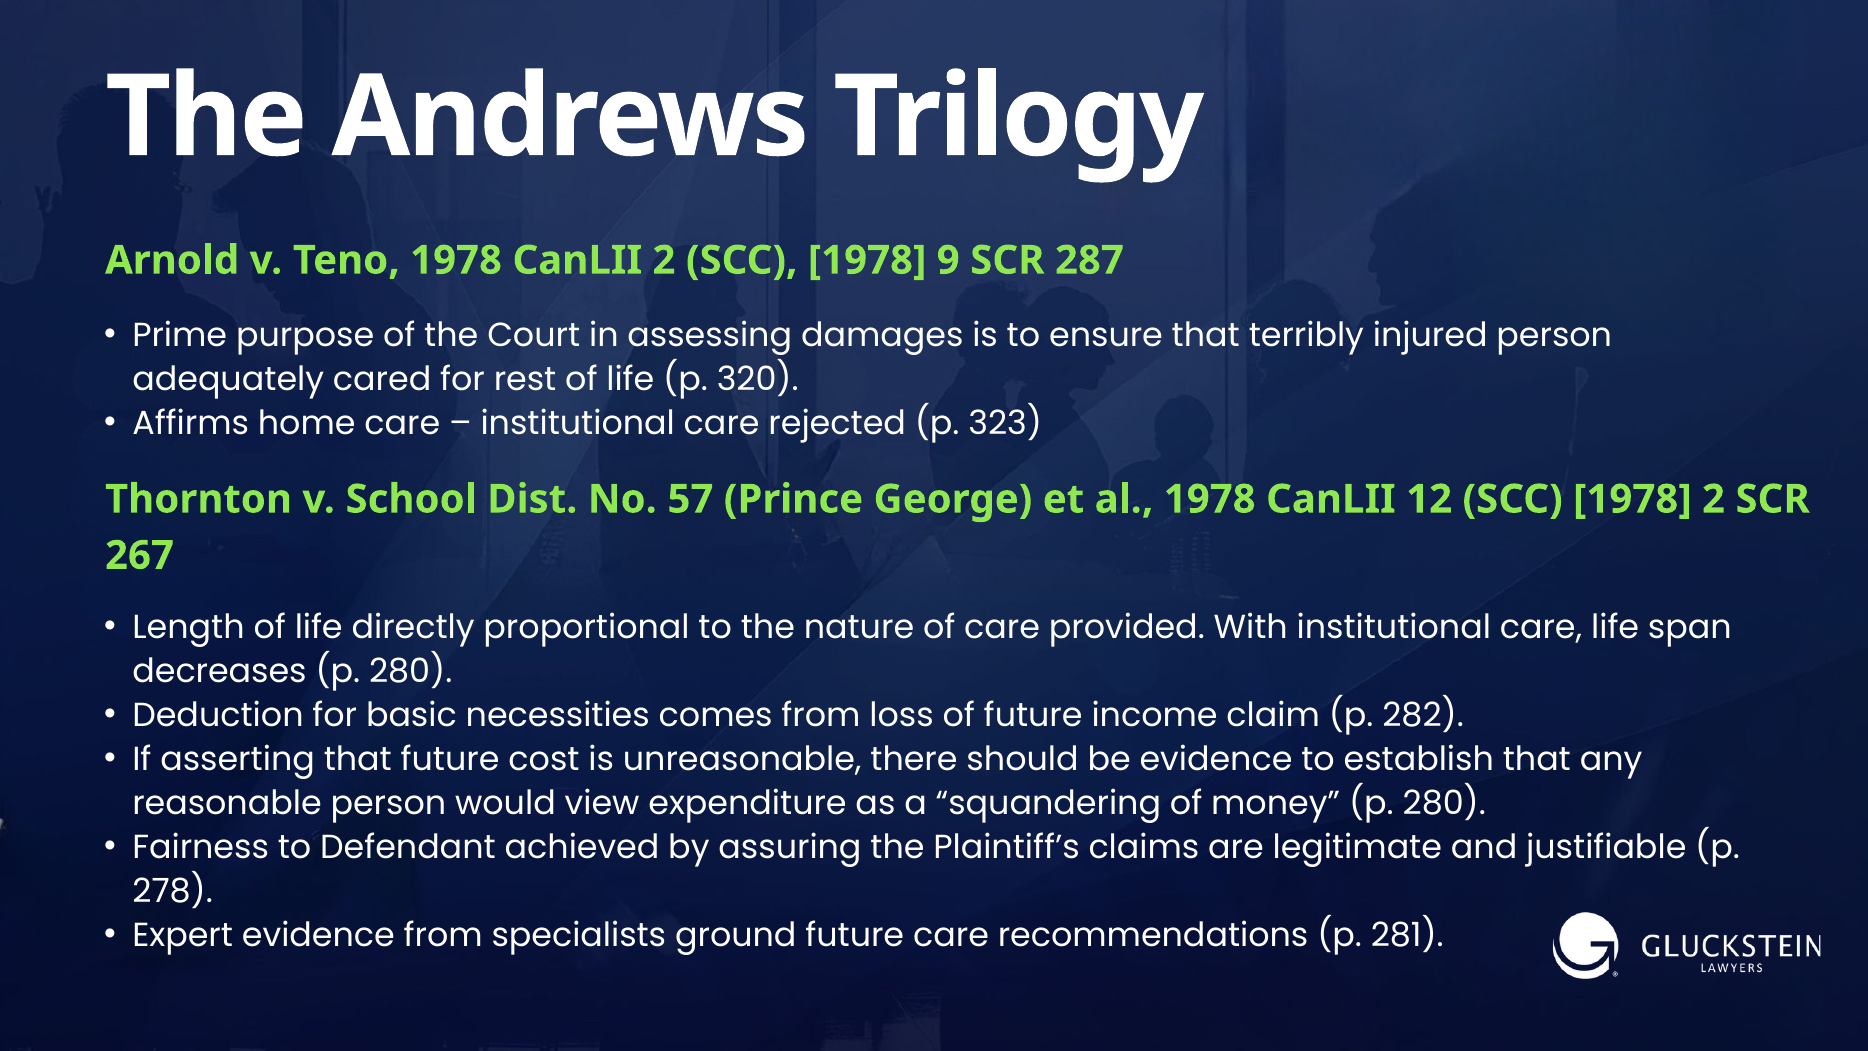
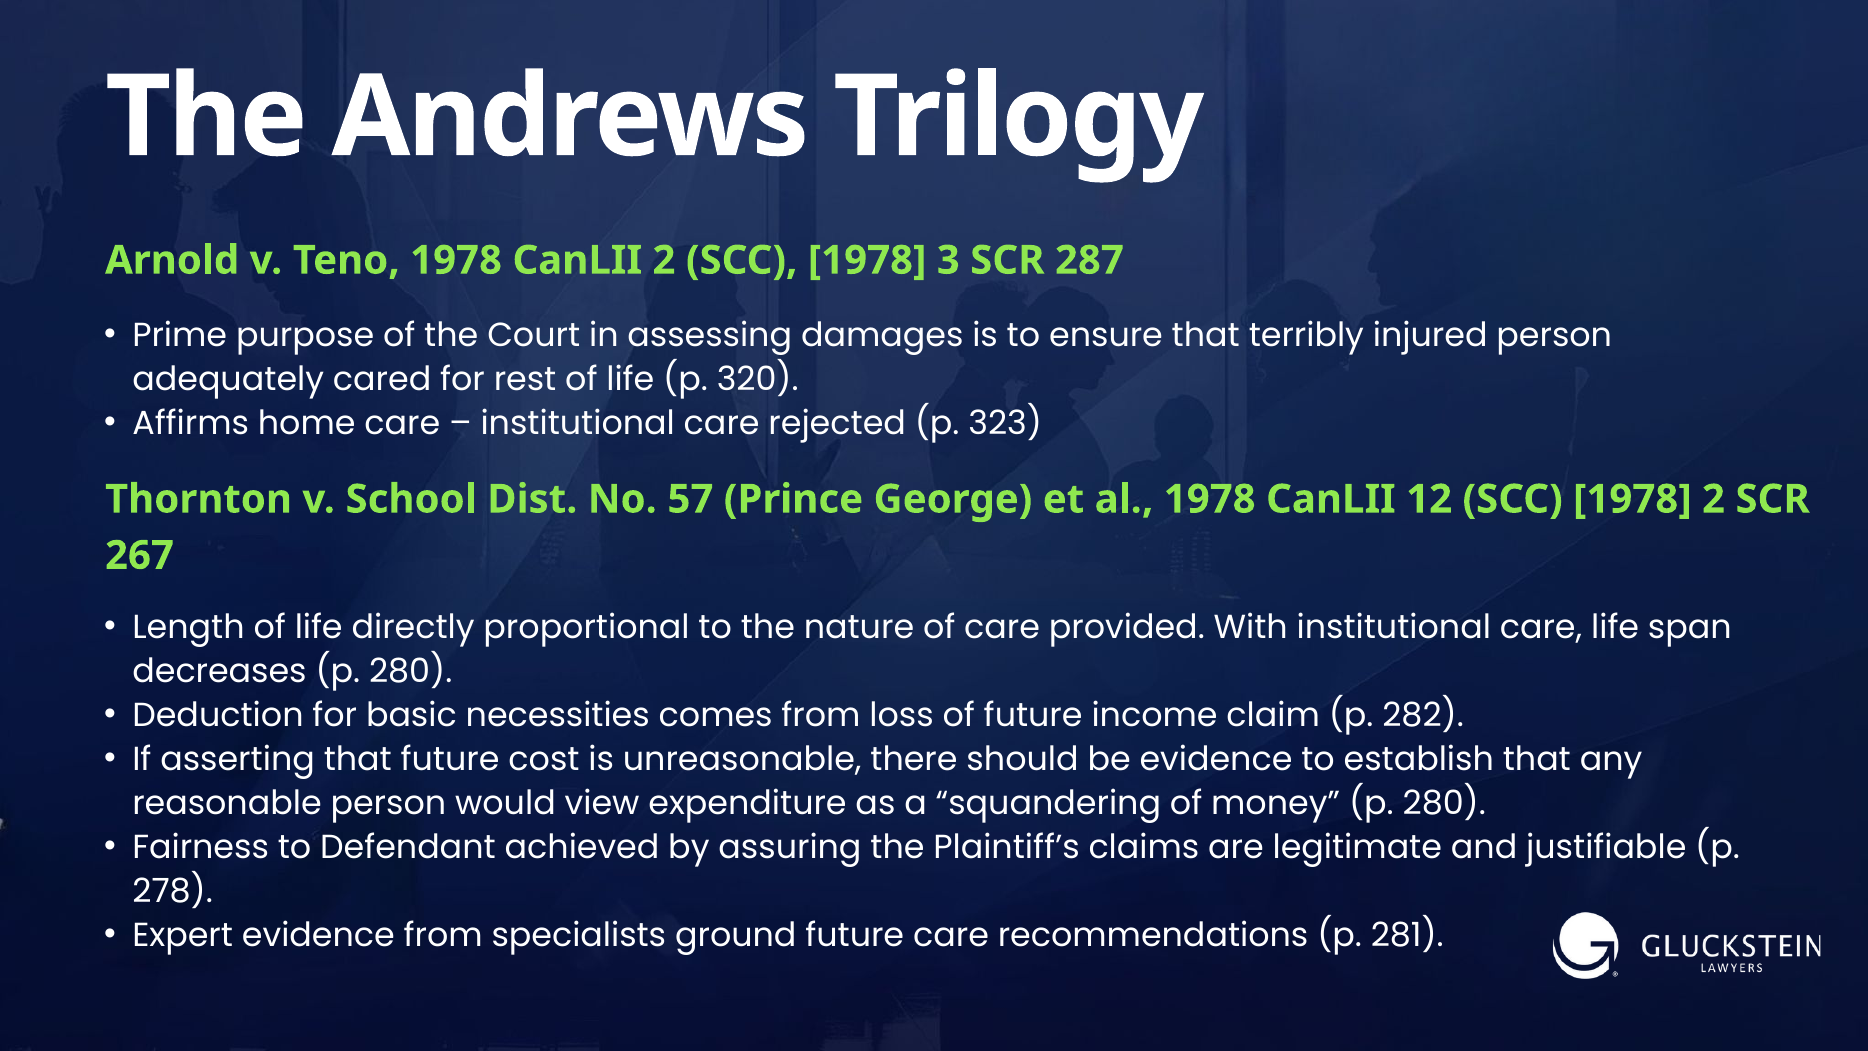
9: 9 -> 3
